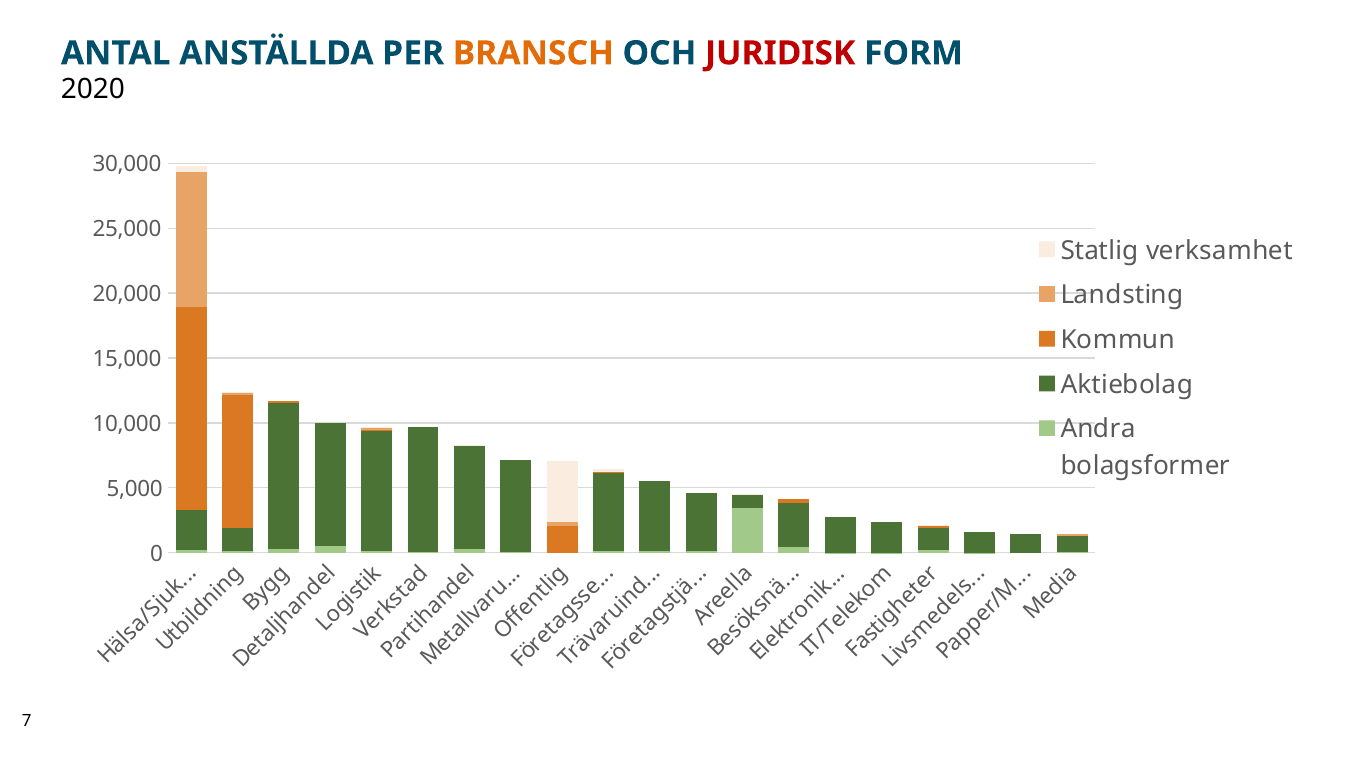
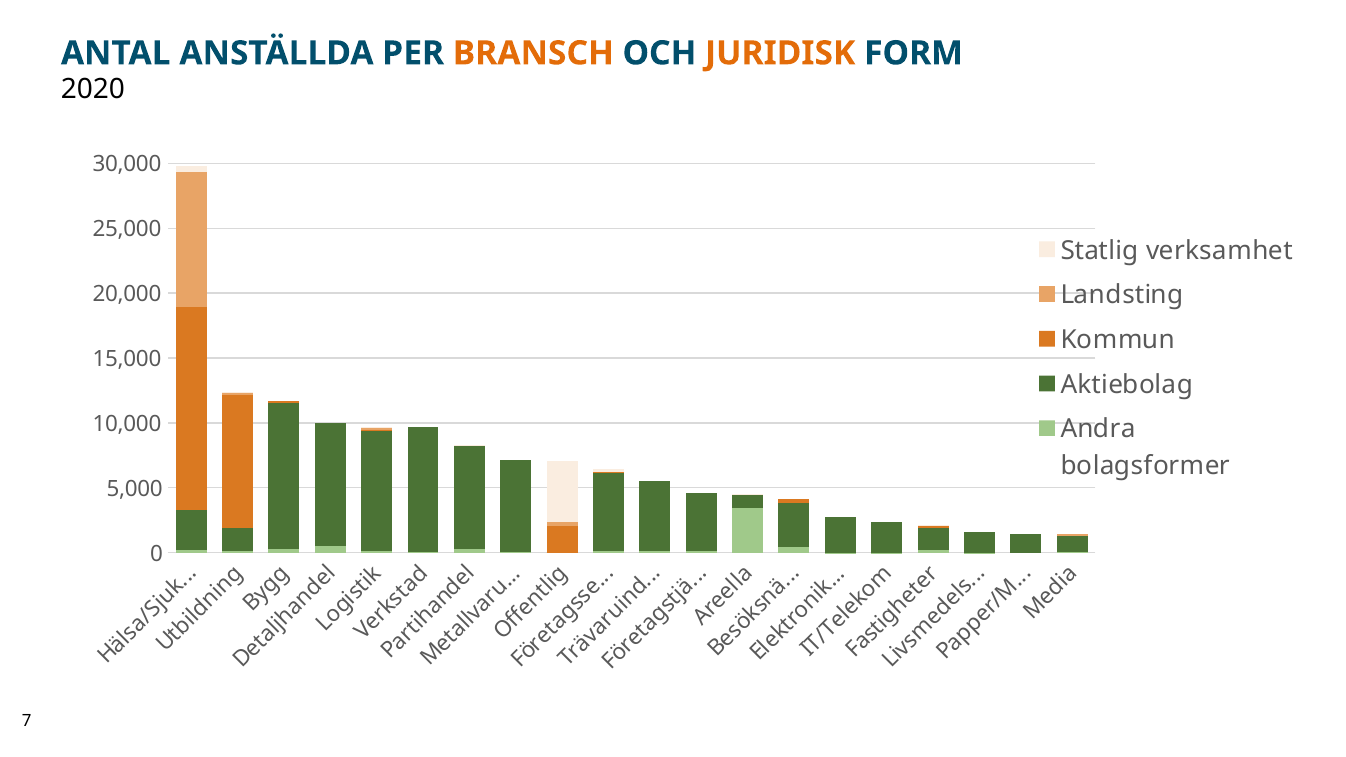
JURIDISK colour: red -> orange
